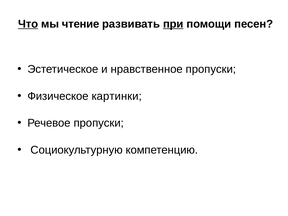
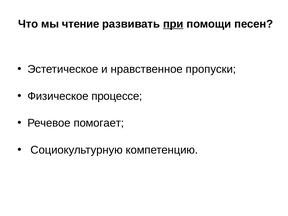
Что underline: present -> none
картинки: картинки -> процессе
Речевое пропуски: пропуски -> помогает
